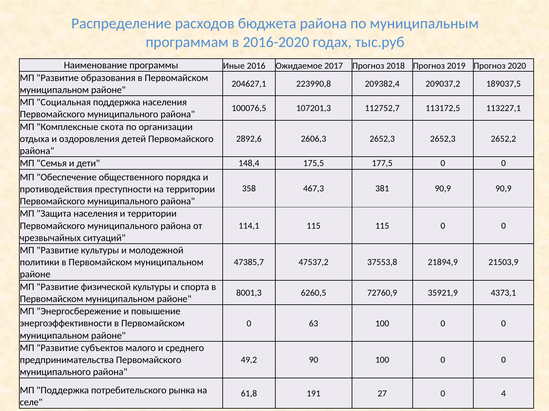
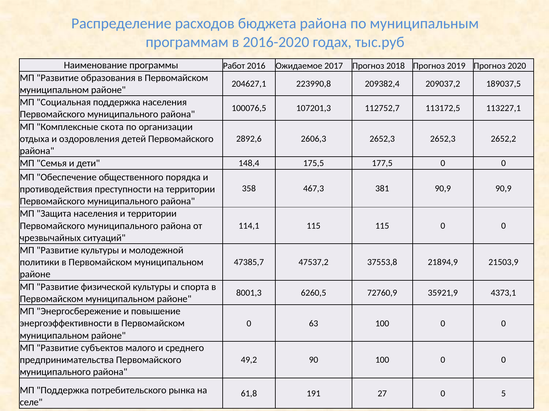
Иные: Иные -> Работ
4: 4 -> 5
